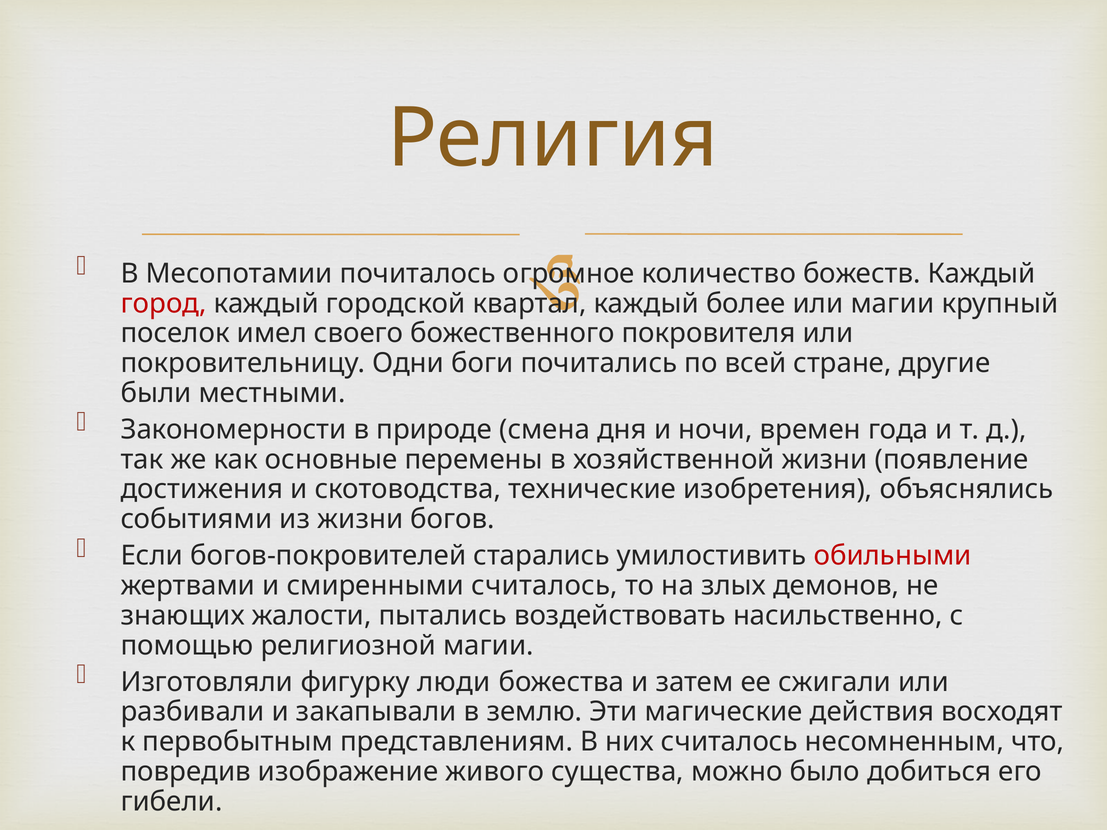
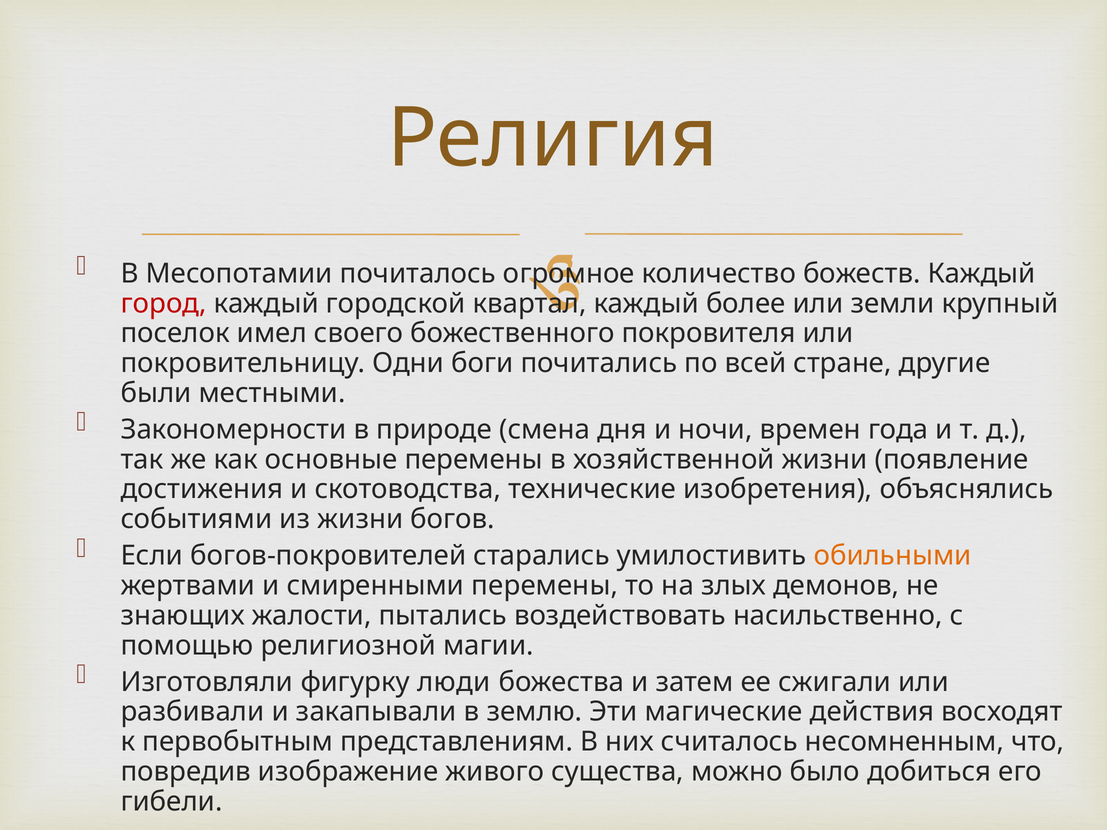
или магии: магии -> земли
обильными colour: red -> orange
смиренными считалось: считалось -> перемены
